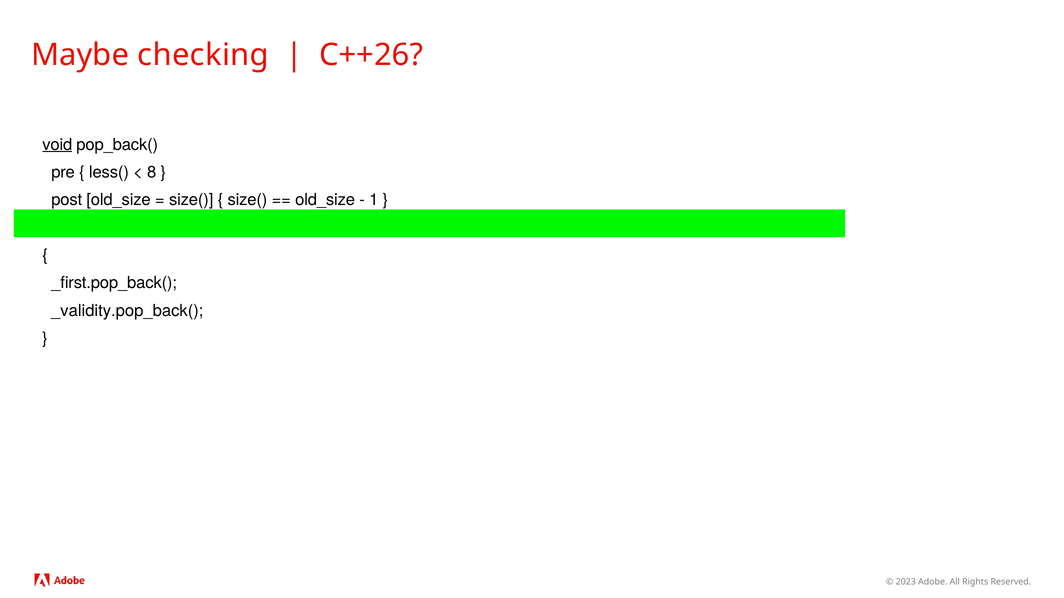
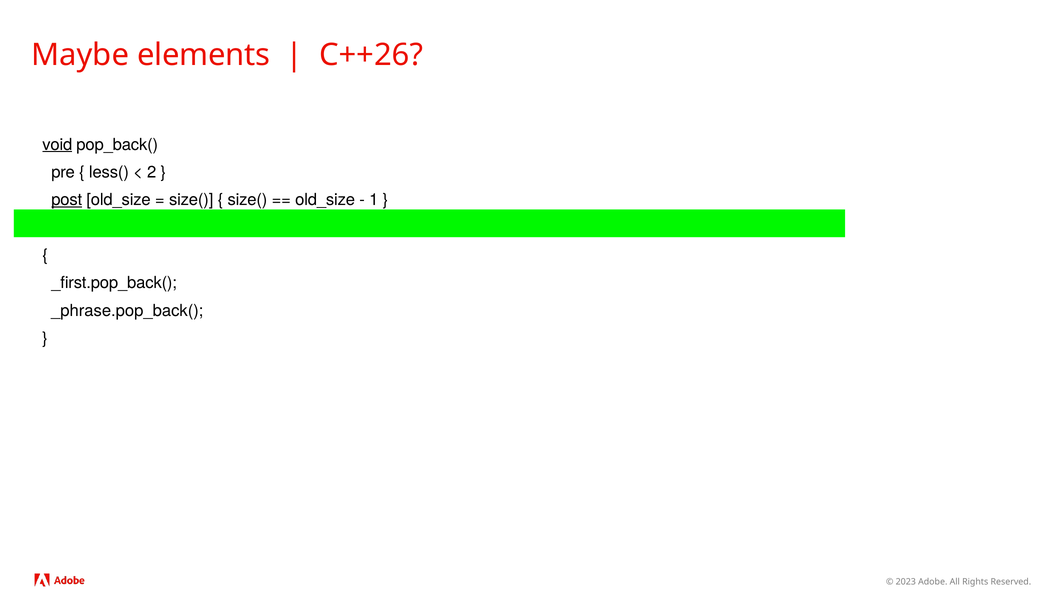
checking: checking -> elements
8: 8 -> 2
post underline: none -> present
_validity.pop_back(: _validity.pop_back( -> _phrase.pop_back(
